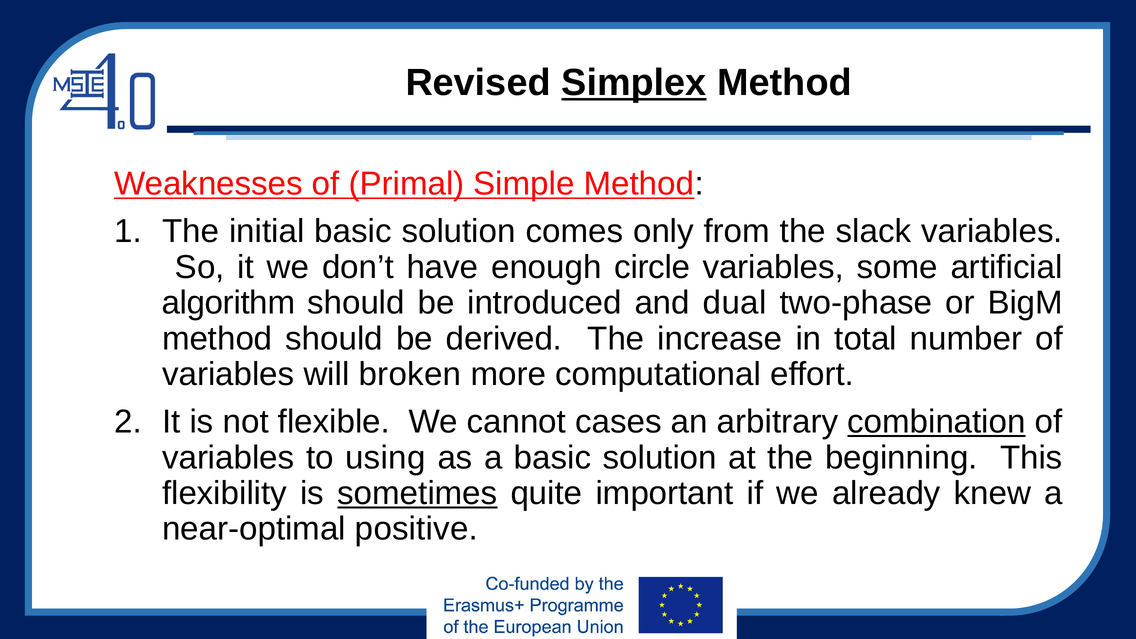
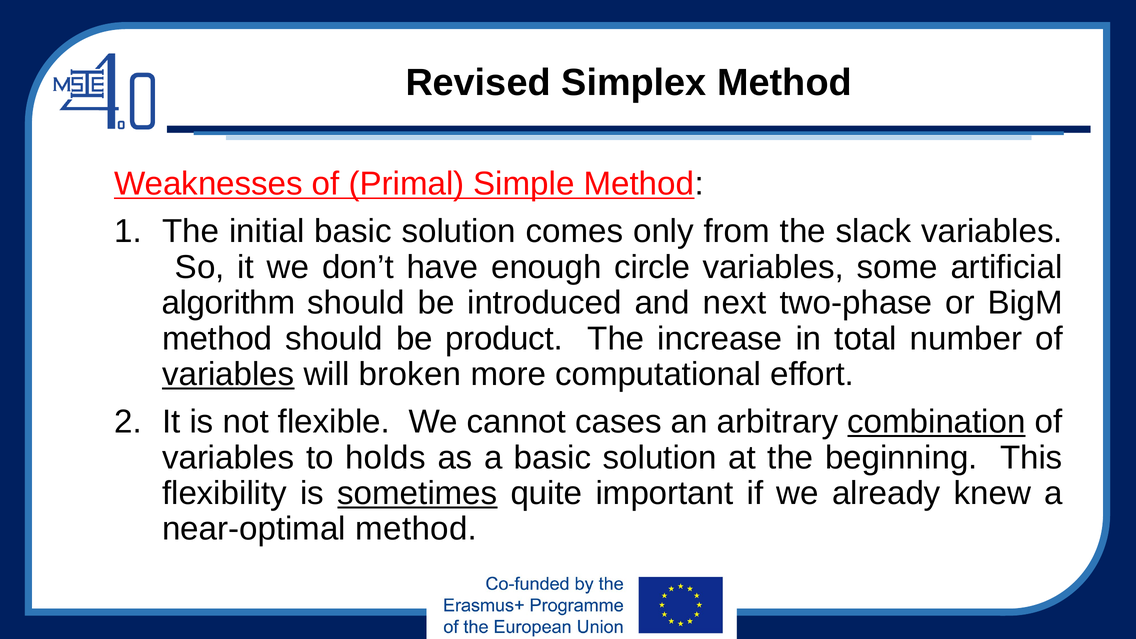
Simplex underline: present -> none
dual: dual -> next
derived: derived -> product
variables at (228, 374) underline: none -> present
using: using -> holds
near-optimal positive: positive -> method
